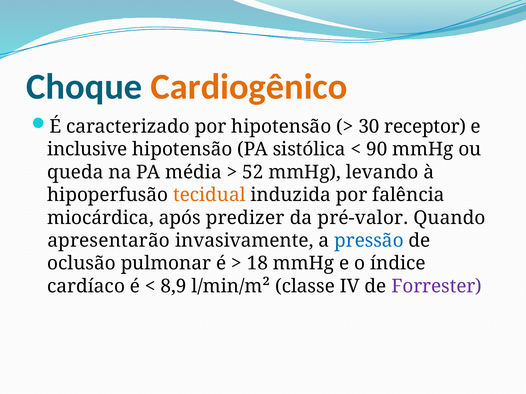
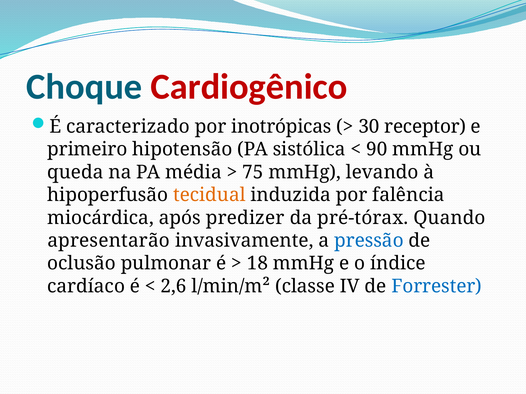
Cardiogênico colour: orange -> red
por hipotensão: hipotensão -> inotrópicas
inclusive: inclusive -> primeiro
52: 52 -> 75
pré-valor: pré-valor -> pré-tórax
8,9: 8,9 -> 2,6
Forrester colour: purple -> blue
